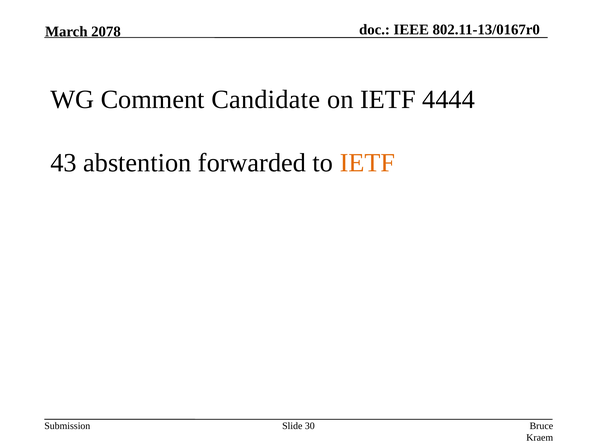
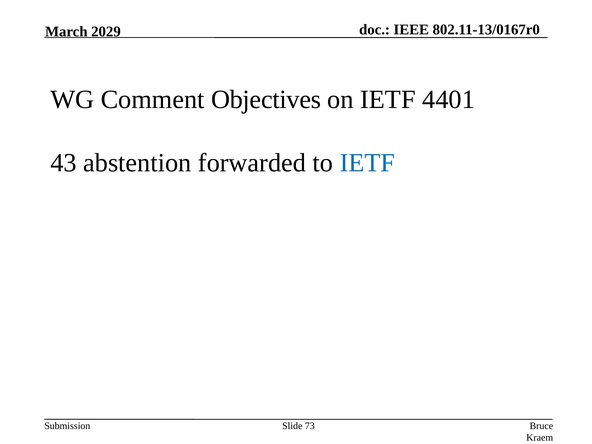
2078: 2078 -> 2029
Candidate: Candidate -> Objectives
4444: 4444 -> 4401
IETF at (367, 163) colour: orange -> blue
30: 30 -> 73
